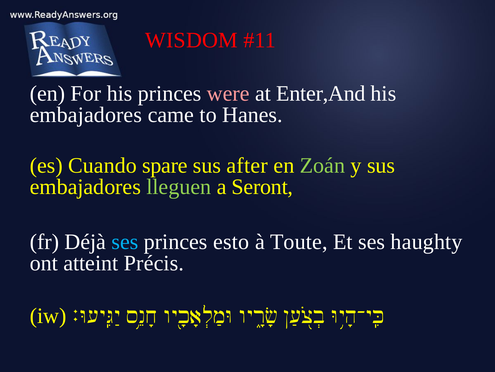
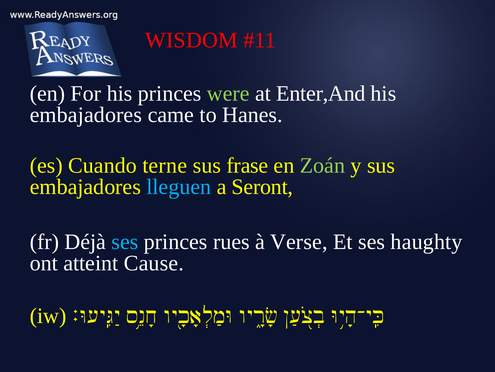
were colour: pink -> light green
spare: spare -> terne
after: after -> frase
lleguen colour: light green -> light blue
esto: esto -> rues
Toute: Toute -> Verse
Précis: Précis -> Cause
